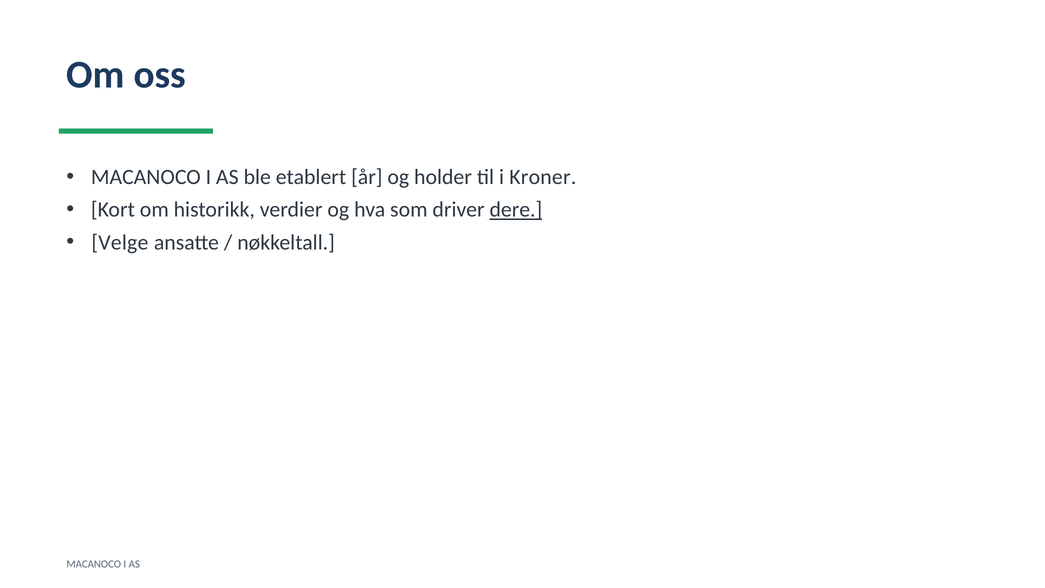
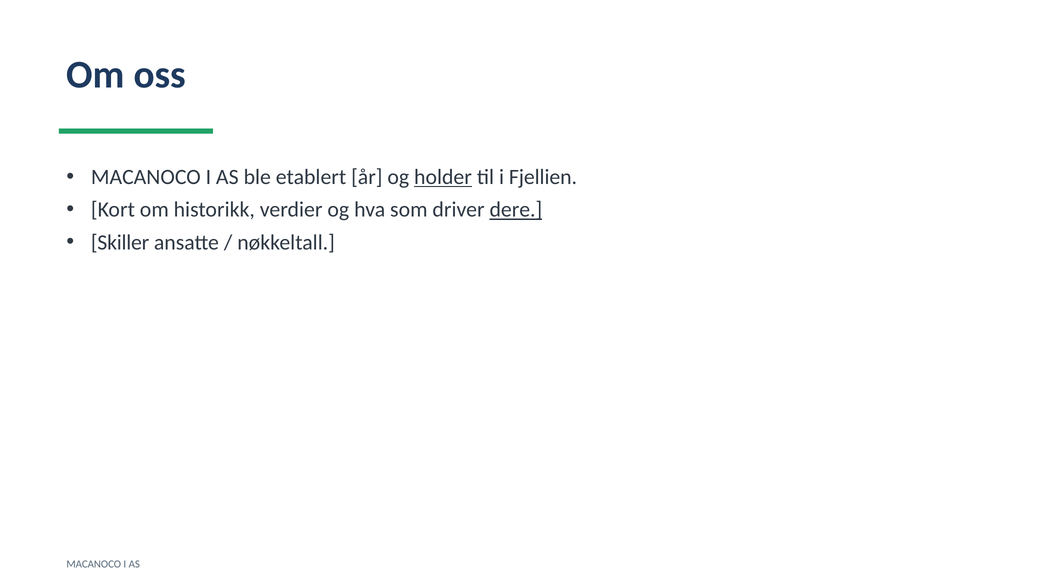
holder underline: none -> present
Kroner: Kroner -> Fjellien
Velge: Velge -> Skiller
